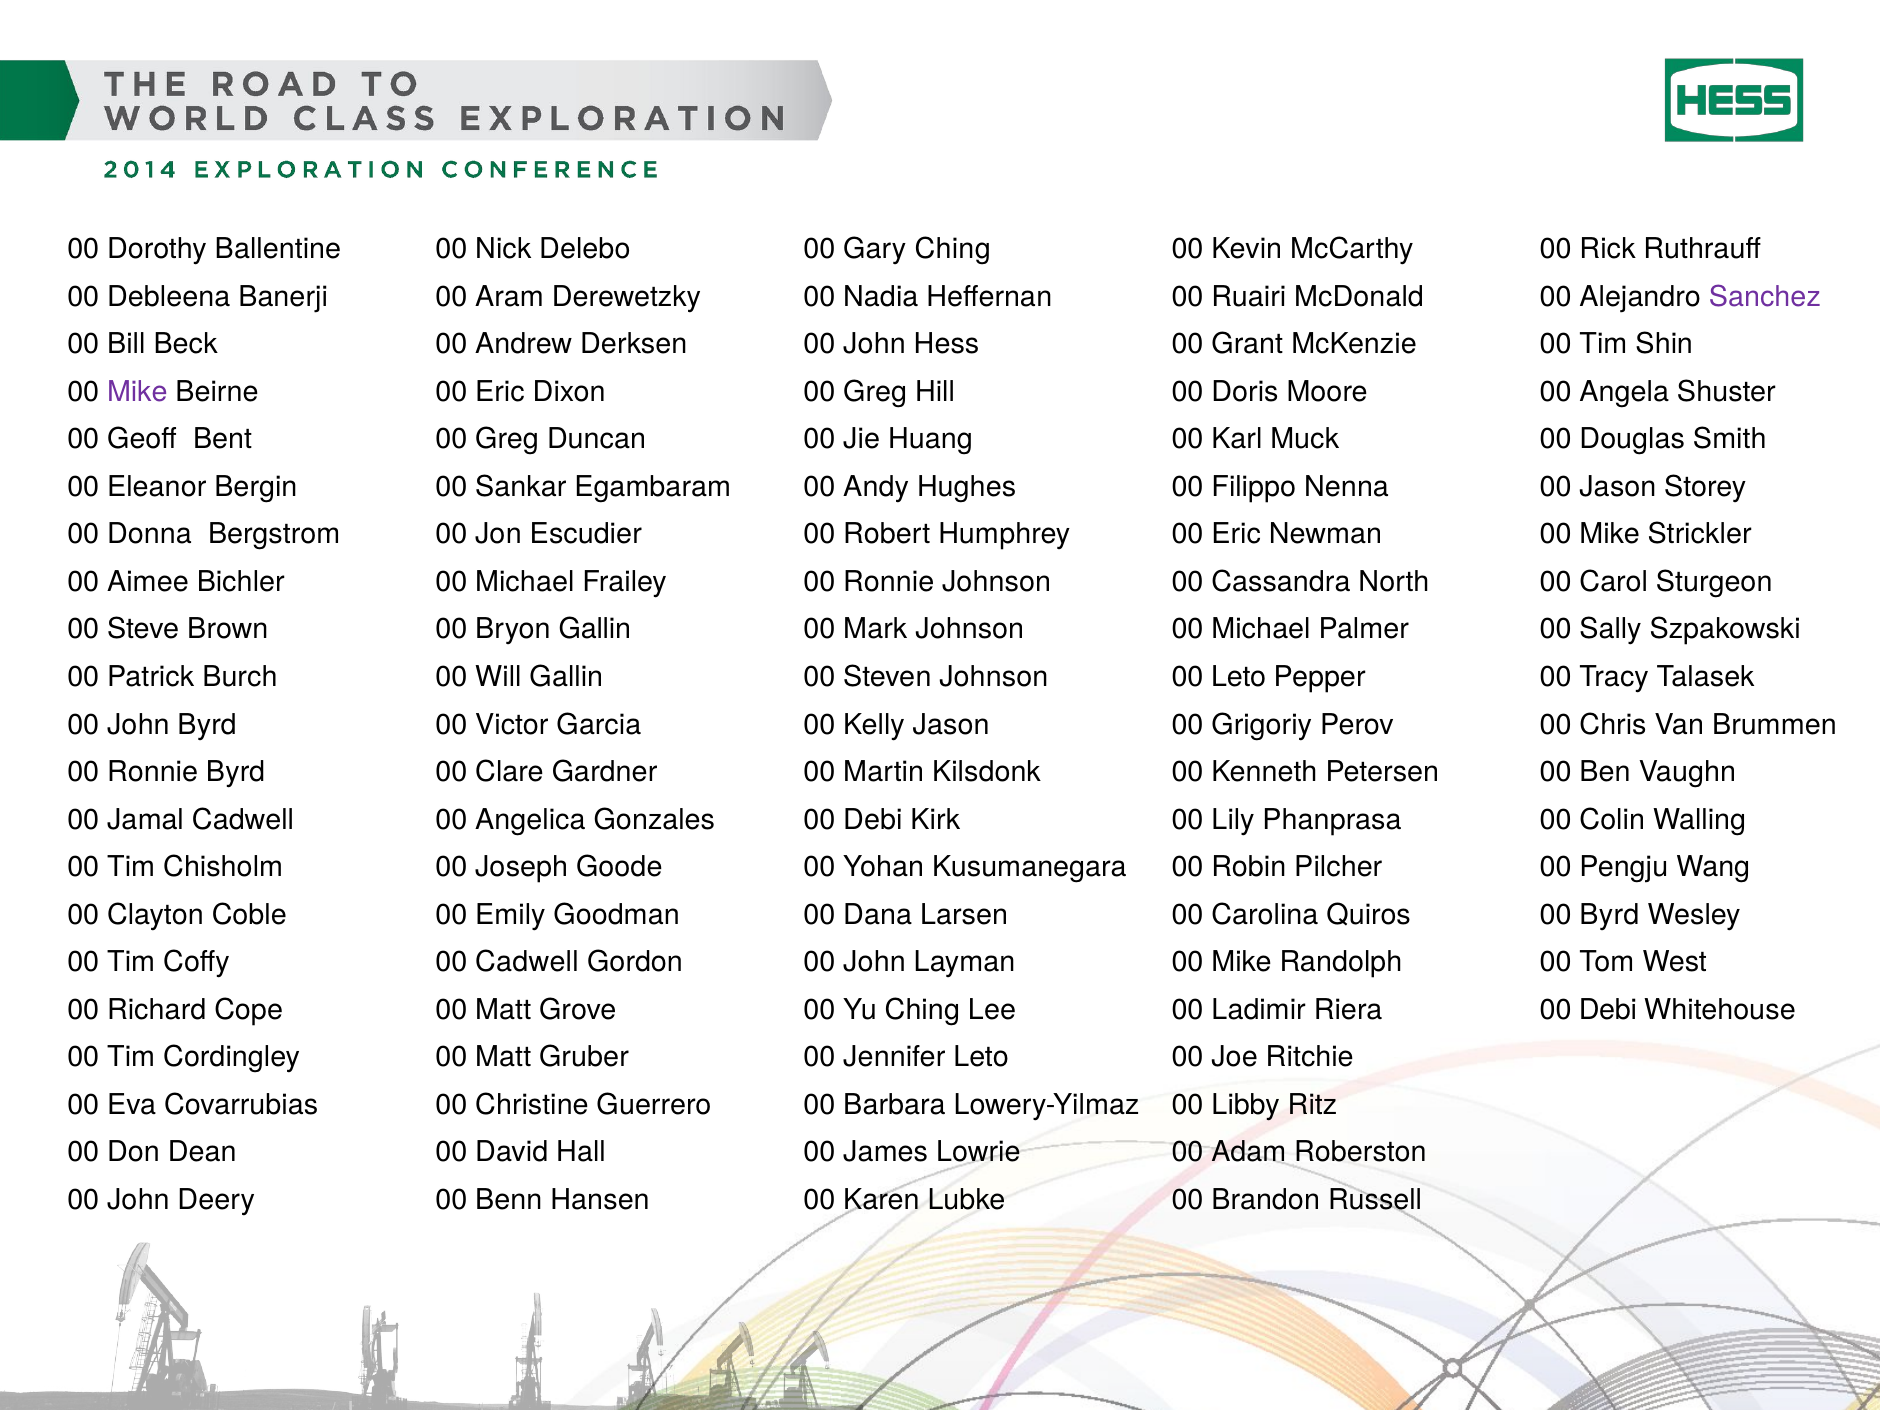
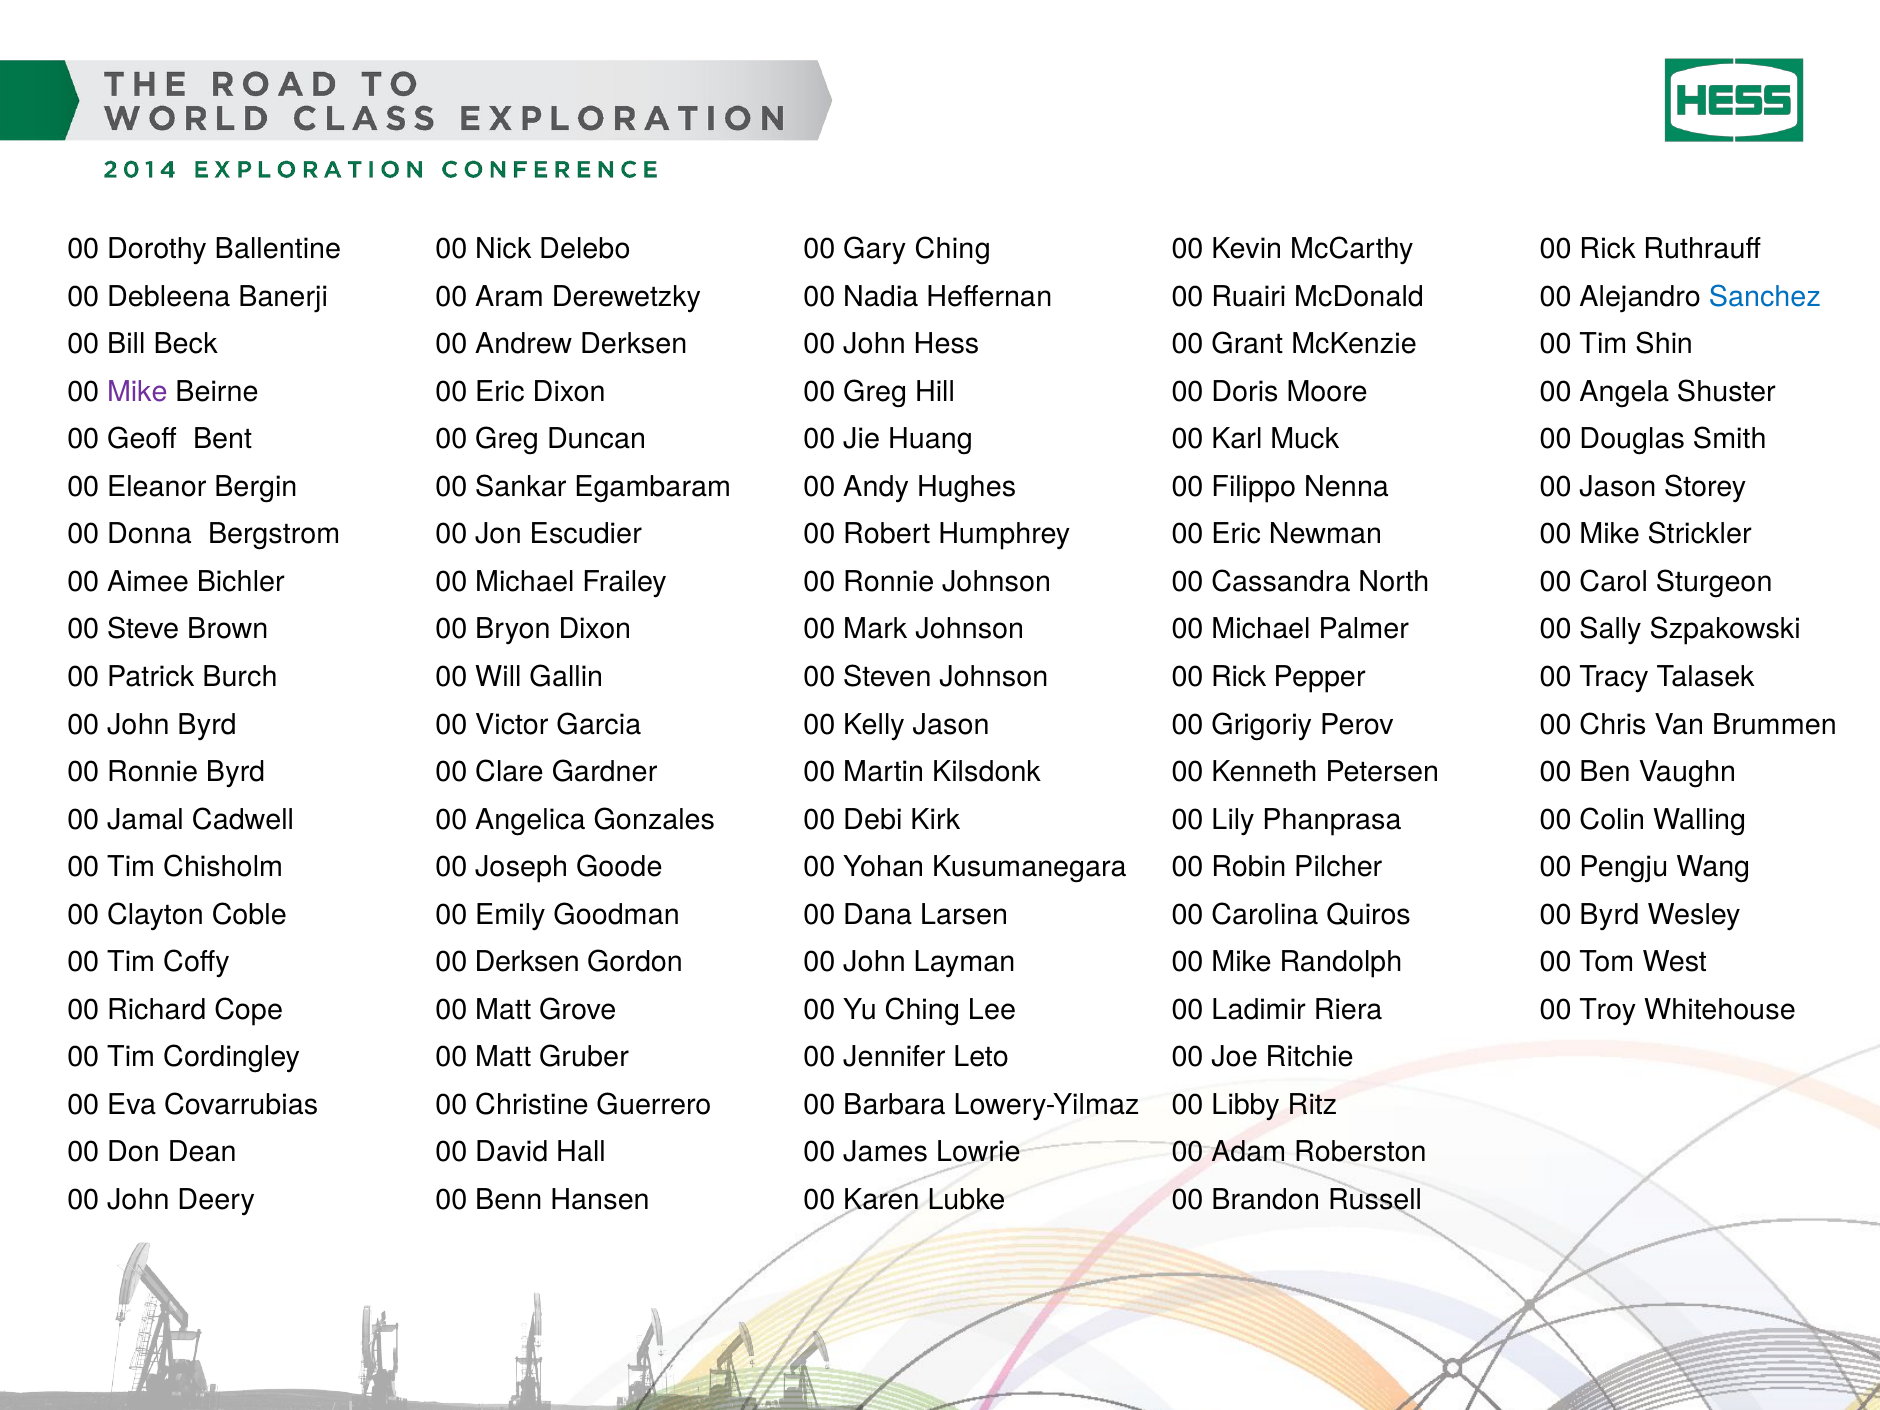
Sanchez colour: purple -> blue
Bryon Gallin: Gallin -> Dixon
Leto at (1239, 677): Leto -> Rick
00 Cadwell: Cadwell -> Derksen
Debi at (1608, 1010): Debi -> Troy
